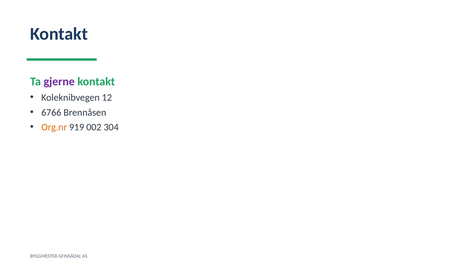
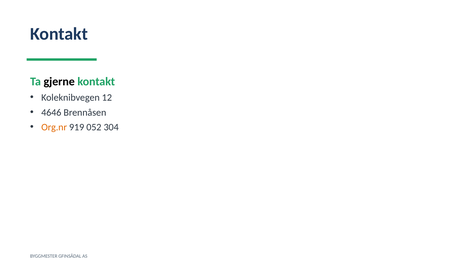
gjerne colour: purple -> black
6766: 6766 -> 4646
002: 002 -> 052
